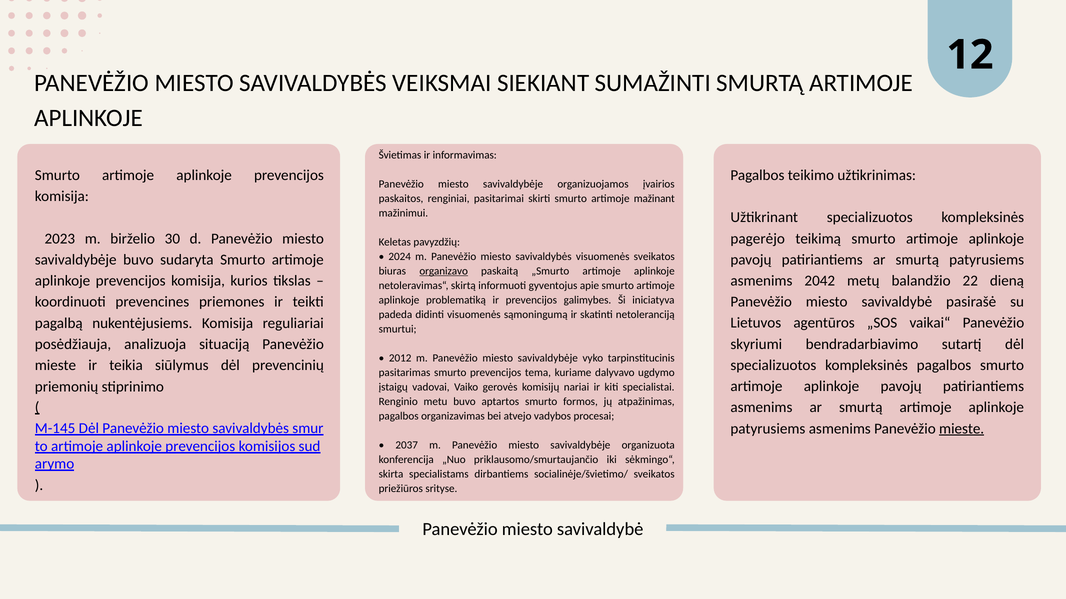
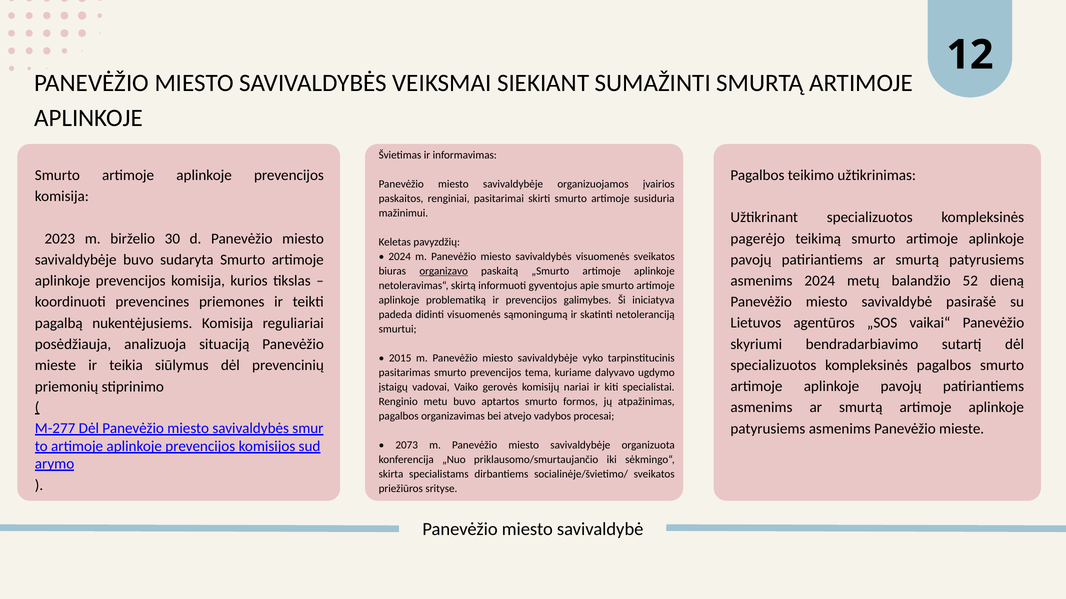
mažinant: mažinant -> susiduria
asmenims 2042: 2042 -> 2024
22: 22 -> 52
2012: 2012 -> 2015
M-145: M-145 -> M-277
mieste at (962, 429) underline: present -> none
2037: 2037 -> 2073
